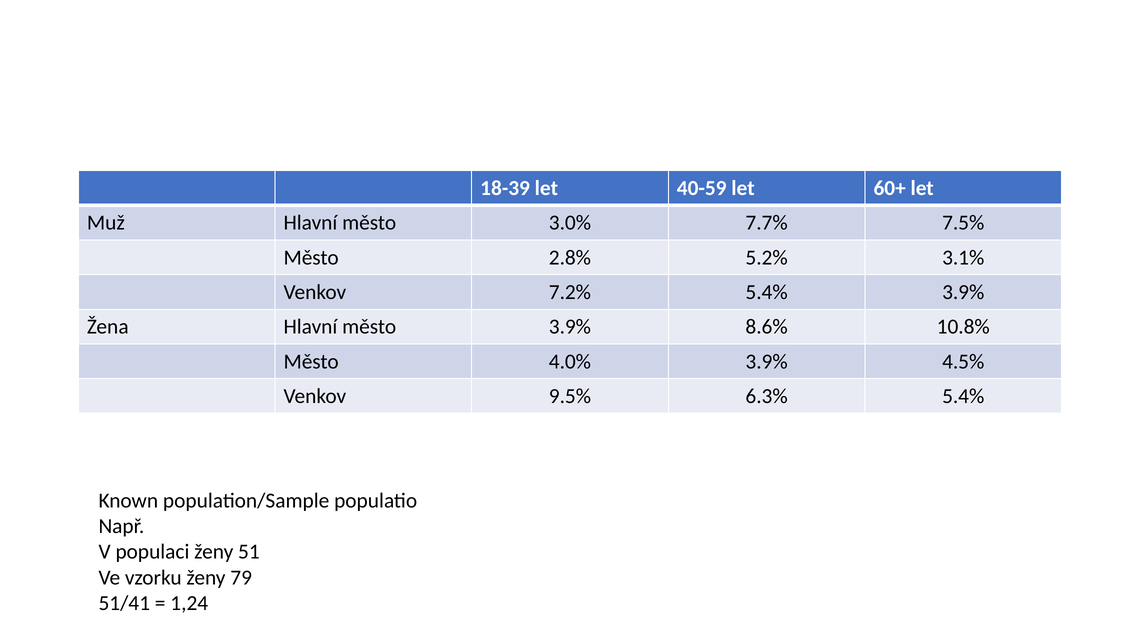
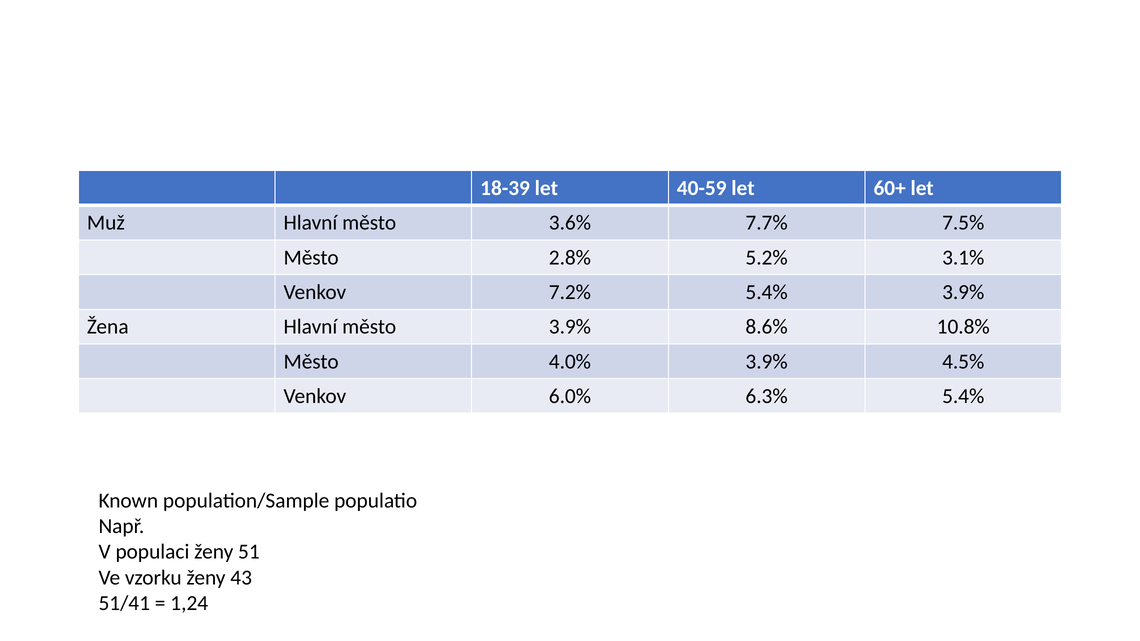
3.0%: 3.0% -> 3.6%
9.5%: 9.5% -> 6.0%
79: 79 -> 43
